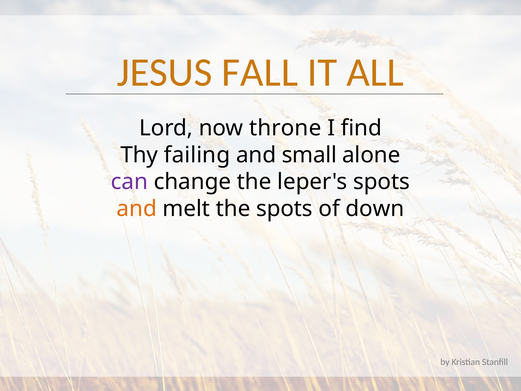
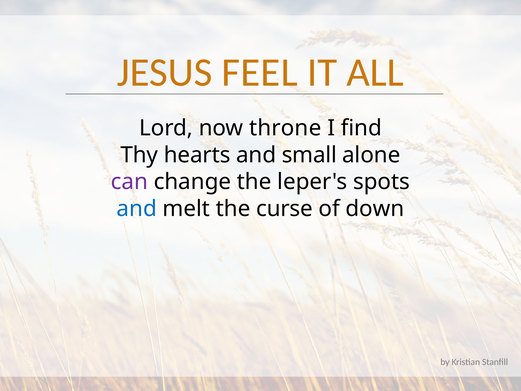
FALL: FALL -> FEEL
failing: failing -> hearts
and at (137, 209) colour: orange -> blue
the spots: spots -> curse
